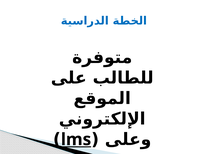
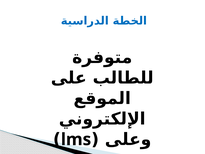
lms underline: present -> none
